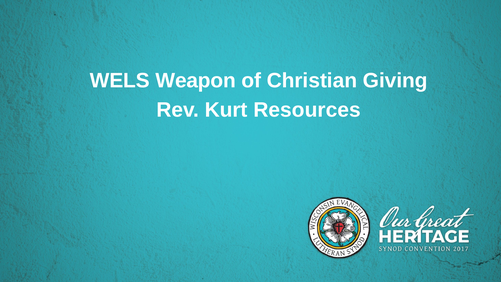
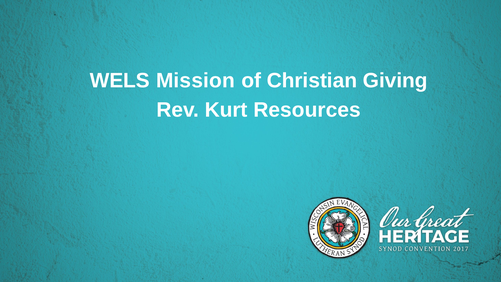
Weapon: Weapon -> Mission
